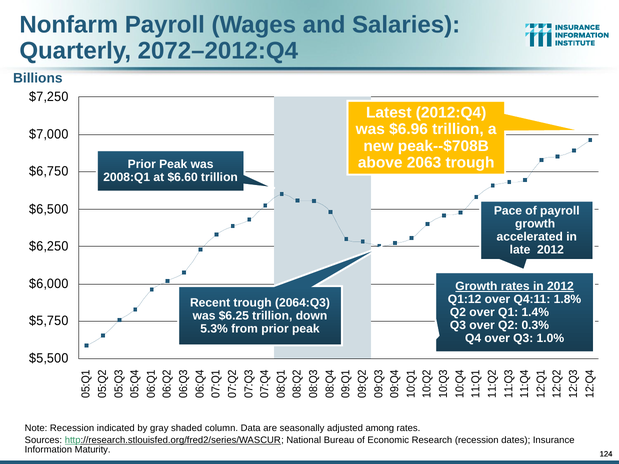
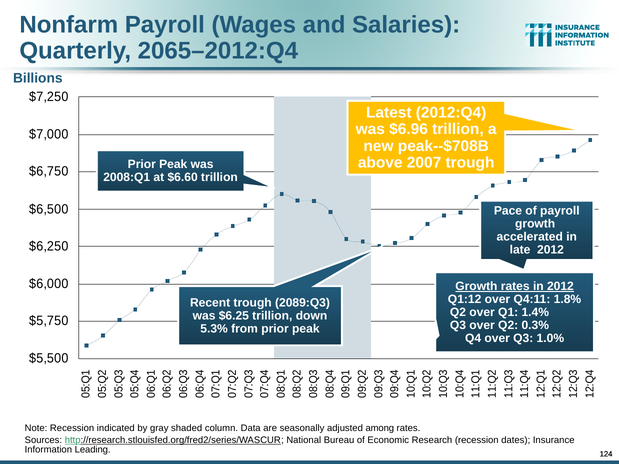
2072–2012:Q4: 2072–2012:Q4 -> 2065–2012:Q4
2063: 2063 -> 2007
2064:Q3: 2064:Q3 -> 2089:Q3
Maturity: Maturity -> Leading
